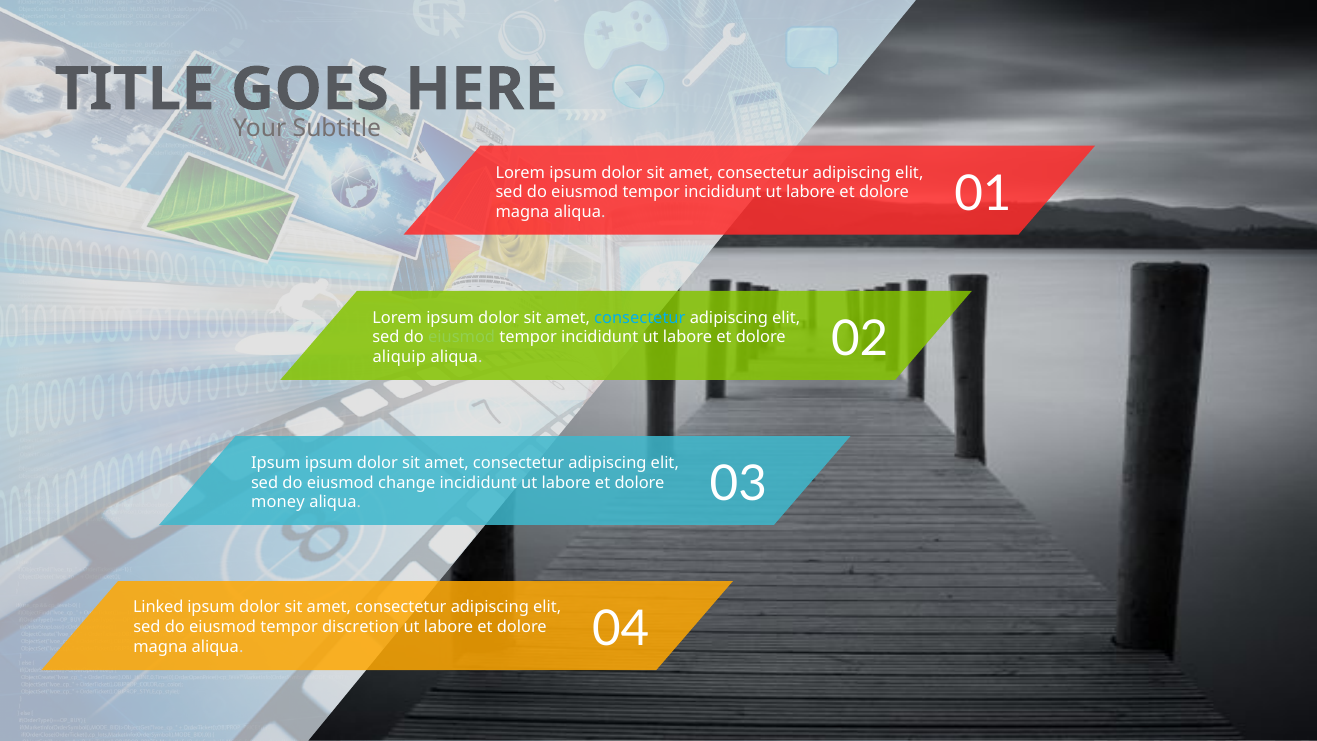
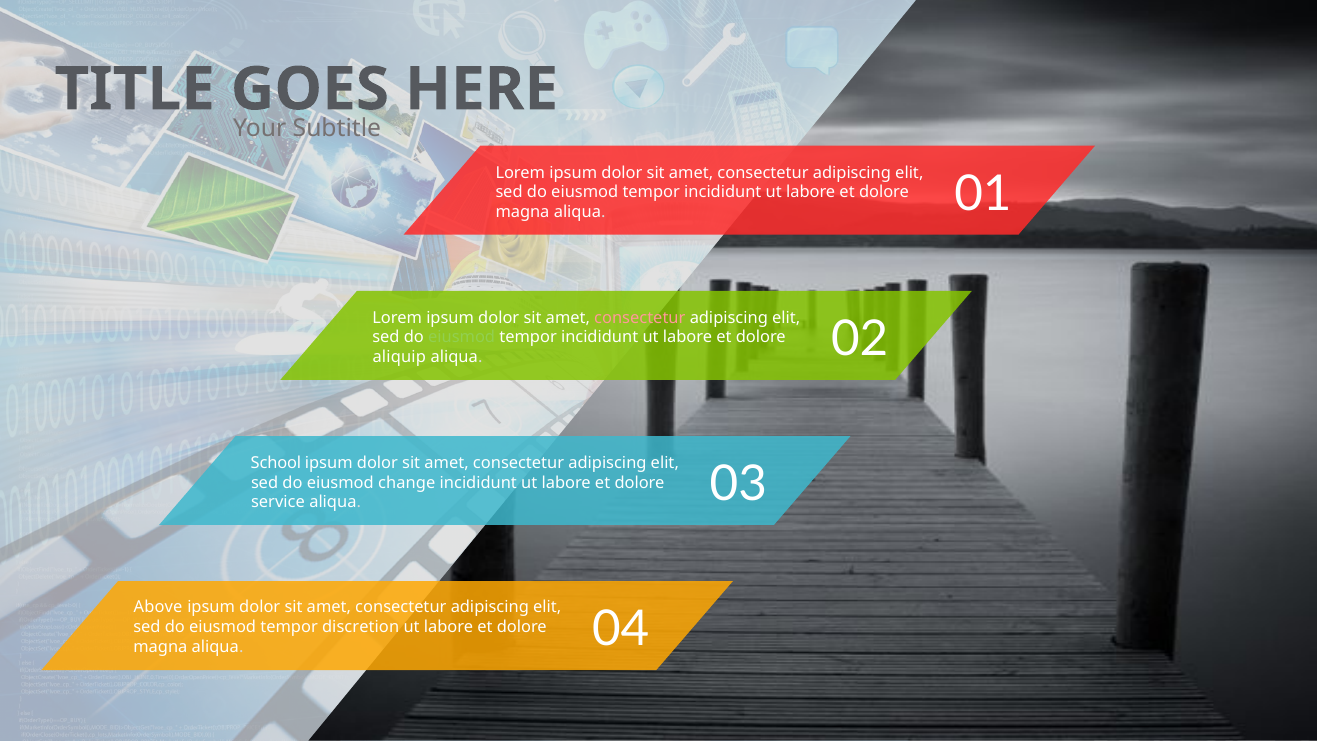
consectetur at (640, 318) colour: light blue -> pink
Ipsum at (276, 463): Ipsum -> School
money: money -> service
Linked: Linked -> Above
